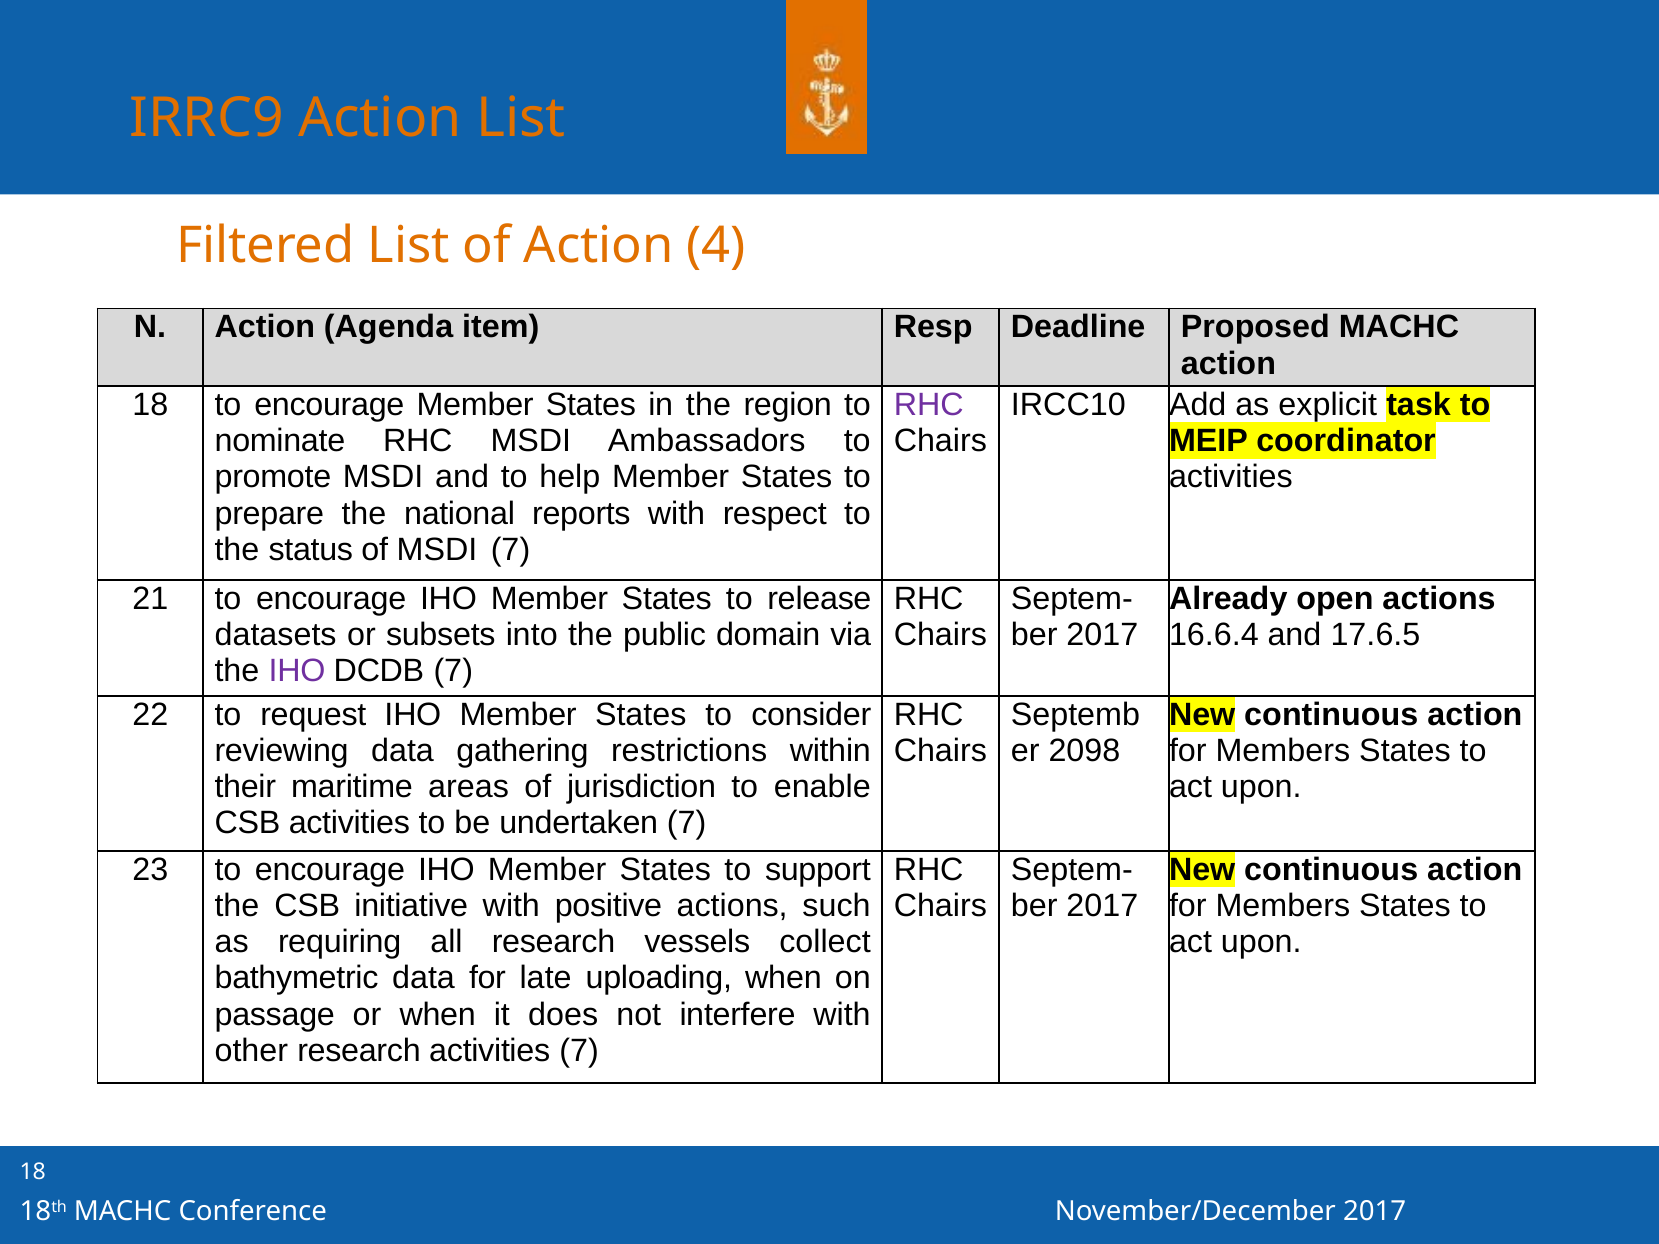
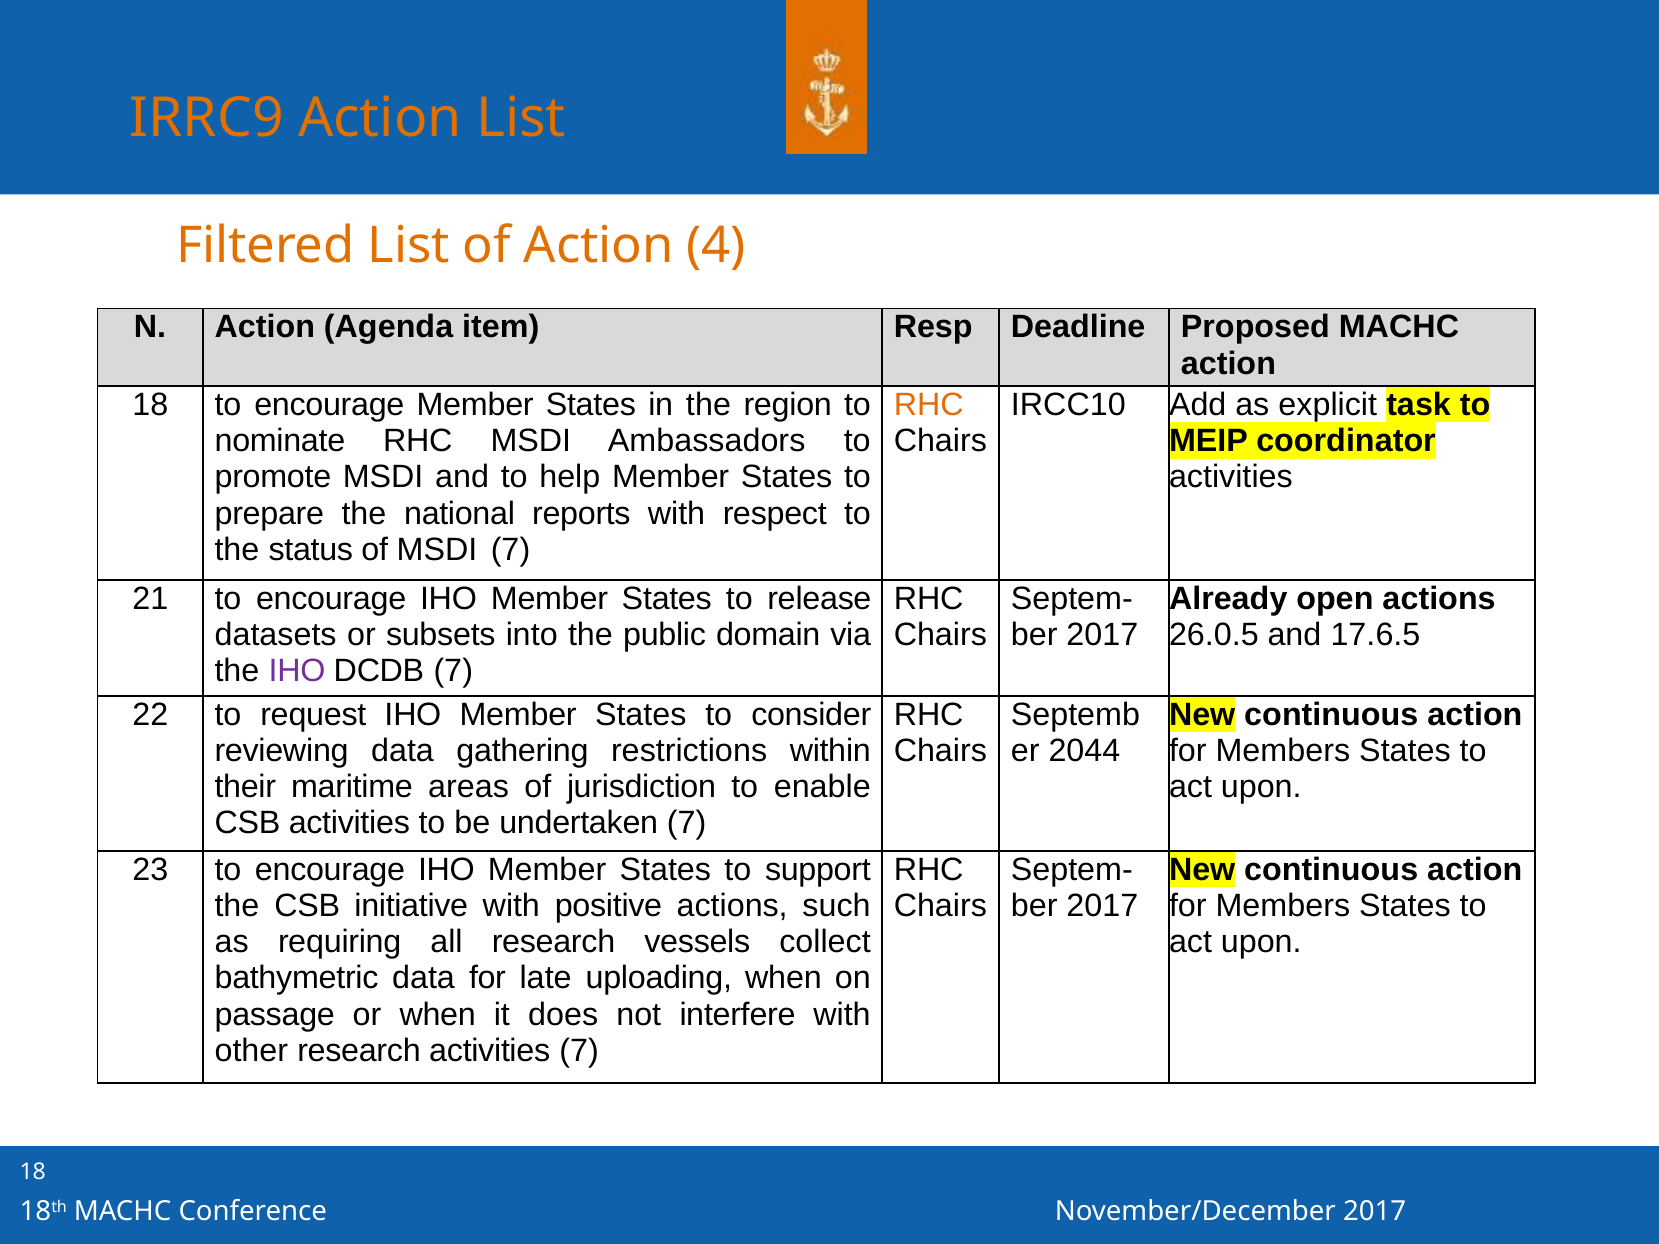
RHC at (929, 405) colour: purple -> orange
16.6.4: 16.6.4 -> 26.0.5
2098: 2098 -> 2044
